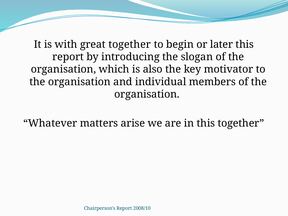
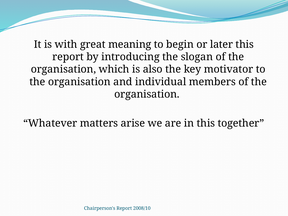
great together: together -> meaning
